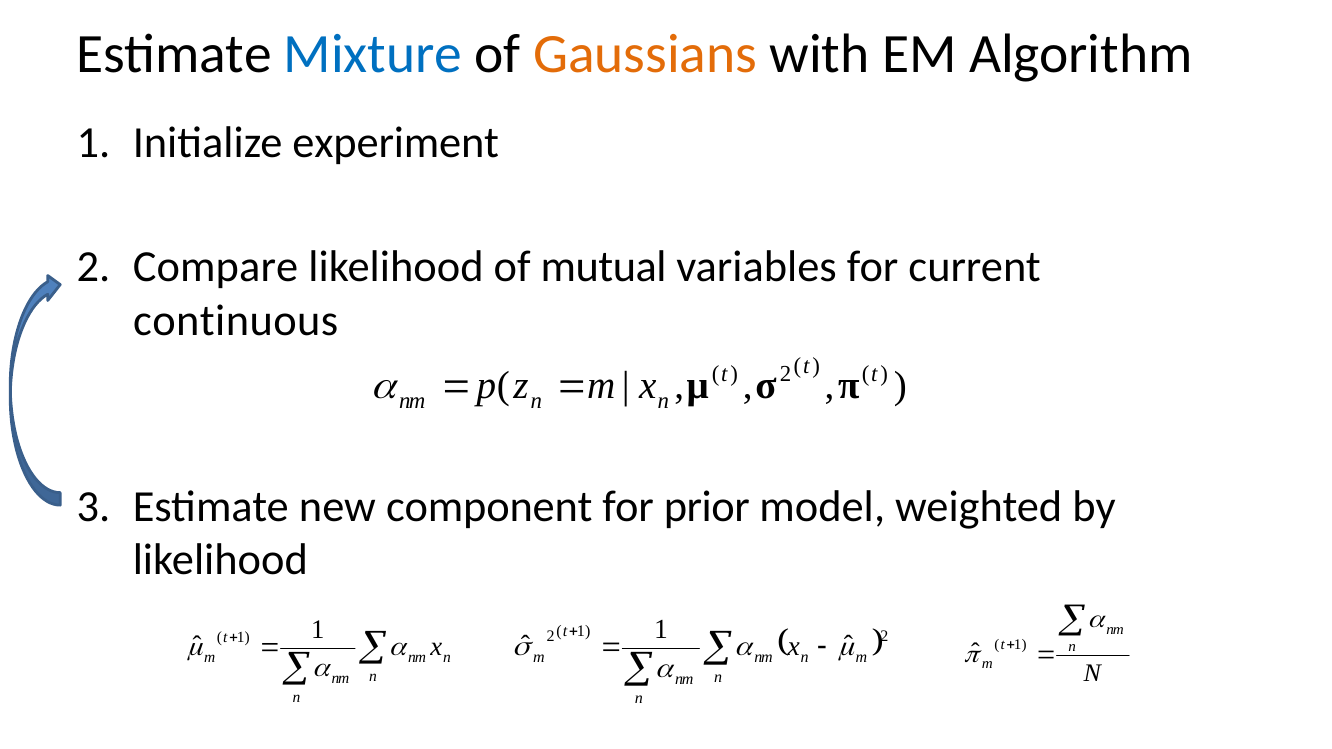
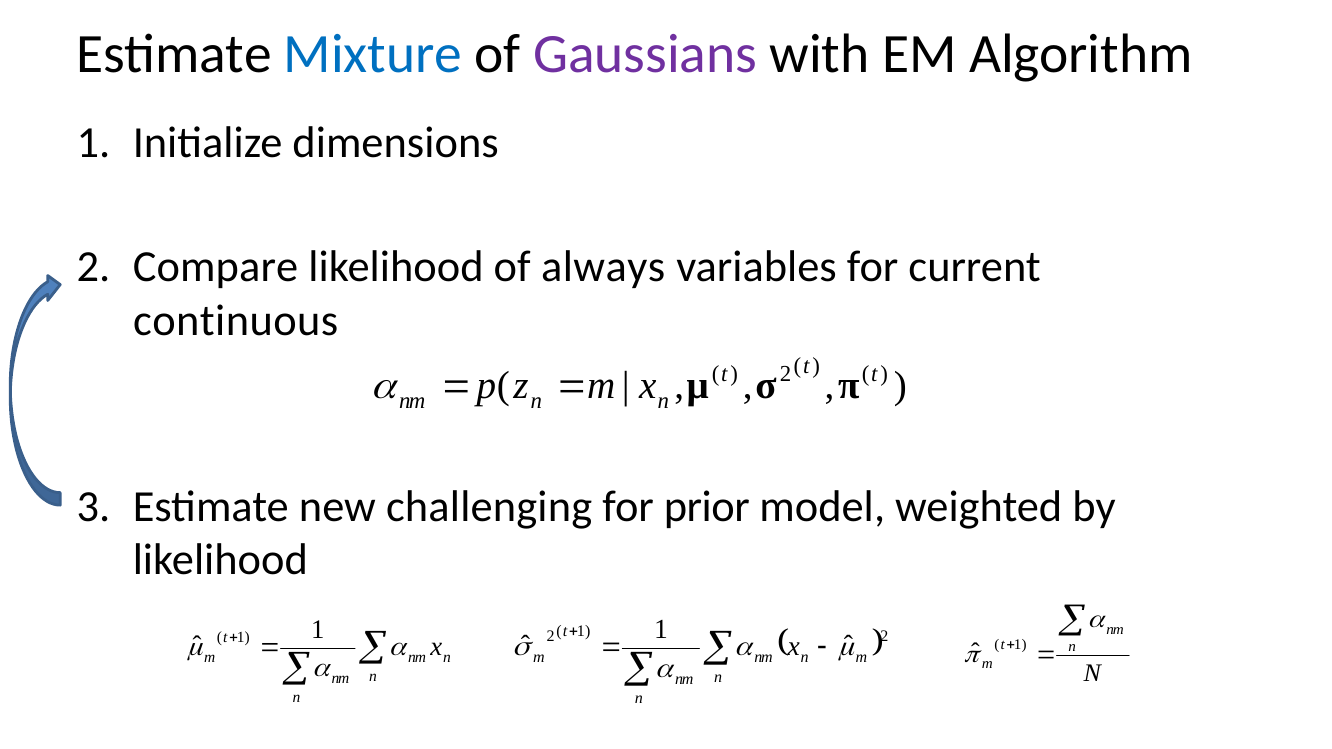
Gaussians colour: orange -> purple
experiment: experiment -> dimensions
mutual: mutual -> always
component: component -> challenging
